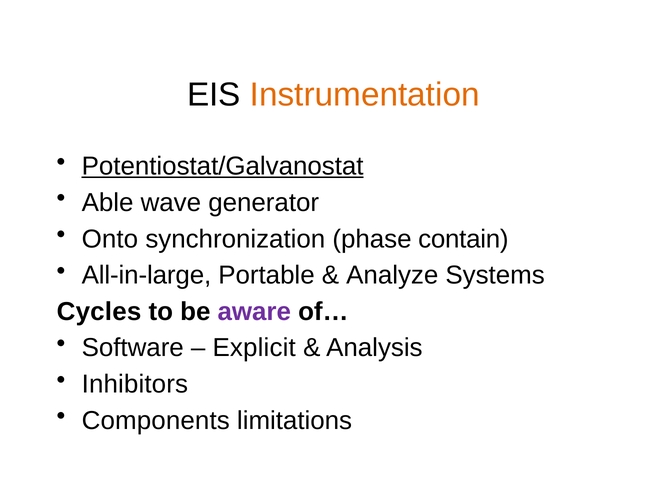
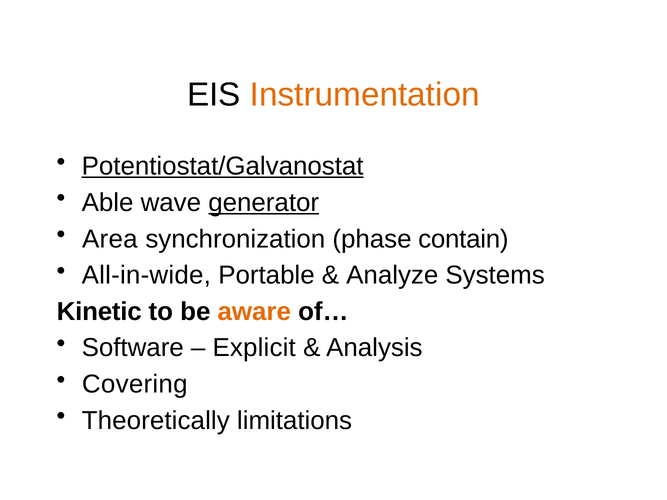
generator underline: none -> present
Onto: Onto -> Area
All-in-large: All-in-large -> All-in-wide
Cycles: Cycles -> Kinetic
aware colour: purple -> orange
Inhibitors: Inhibitors -> Covering
Components: Components -> Theoretically
